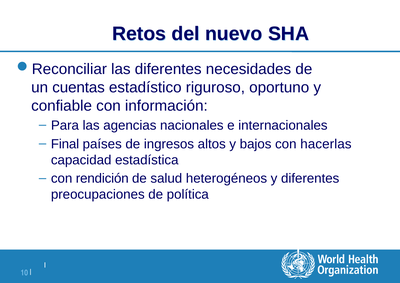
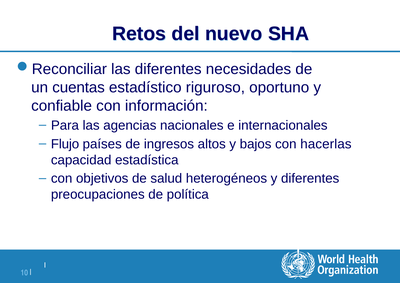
Final: Final -> Flujo
rendición: rendición -> objetivos
